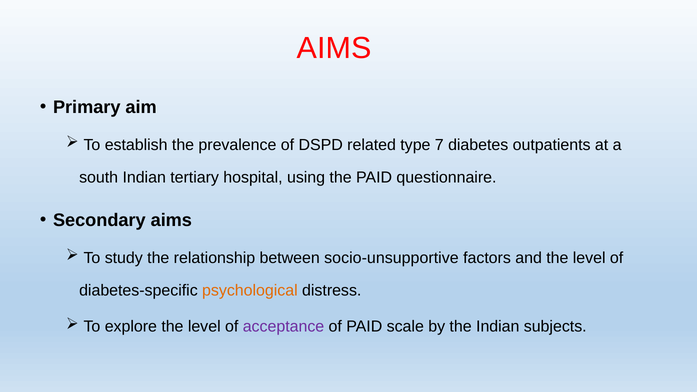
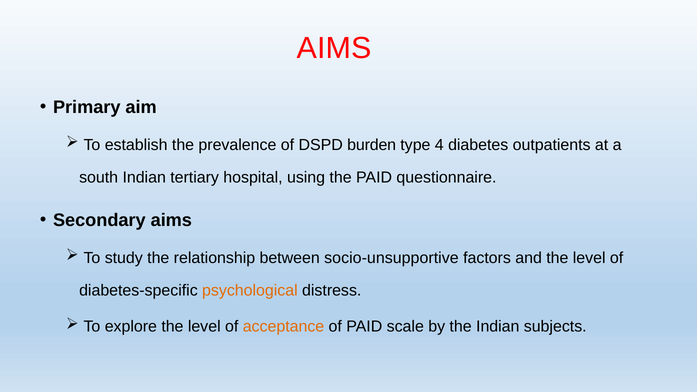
related: related -> burden
7: 7 -> 4
acceptance colour: purple -> orange
